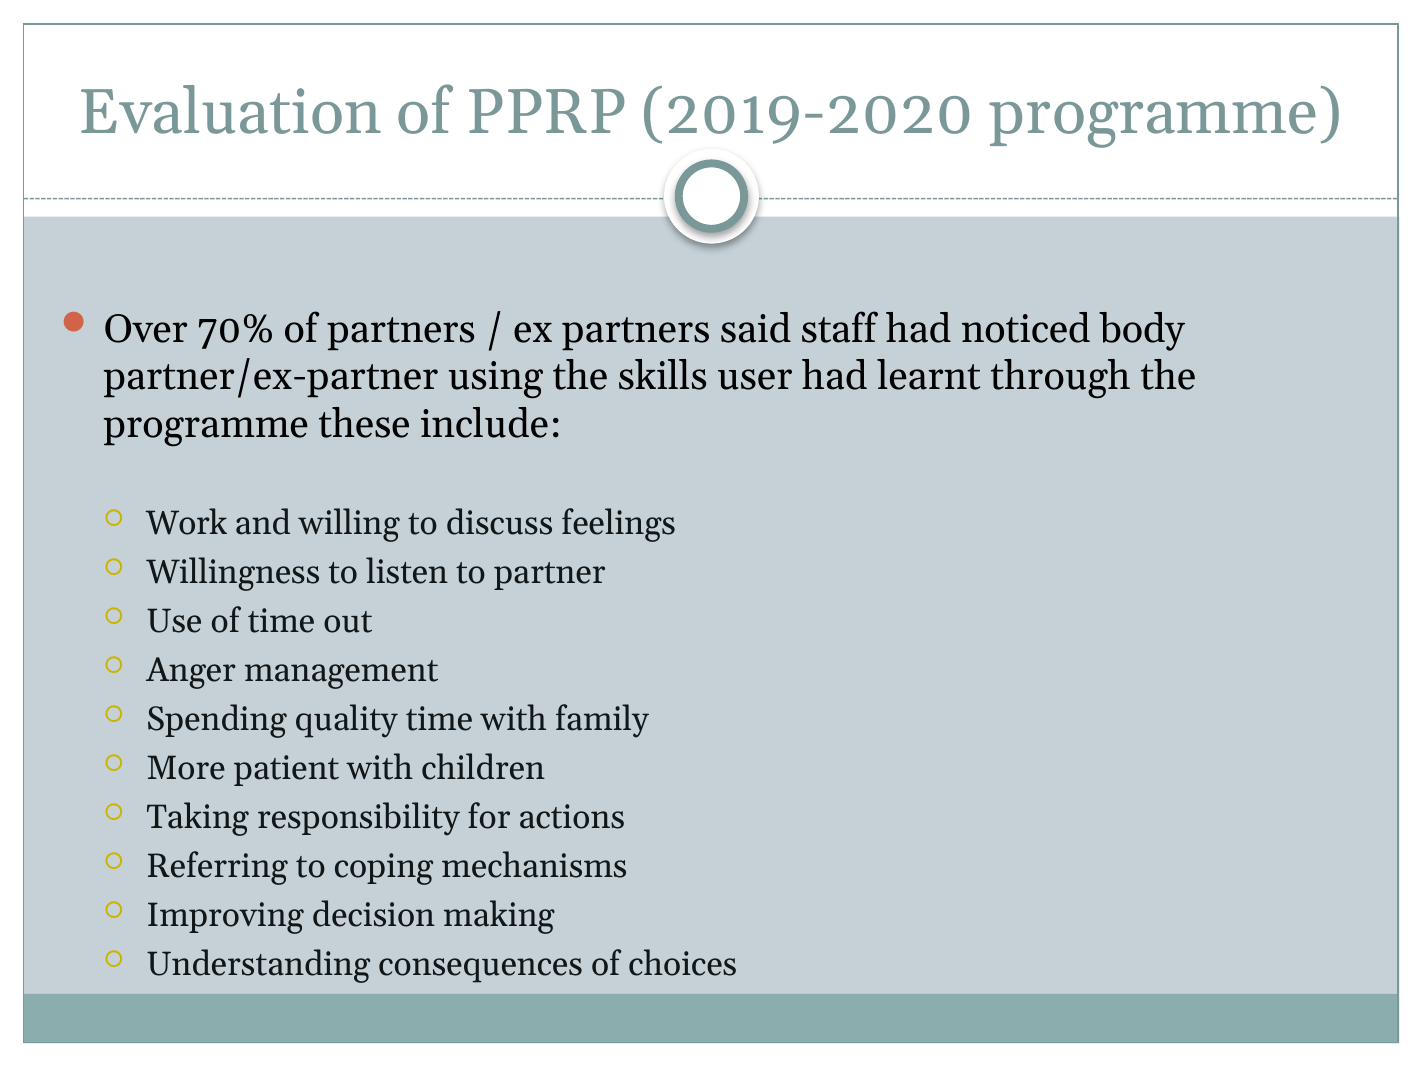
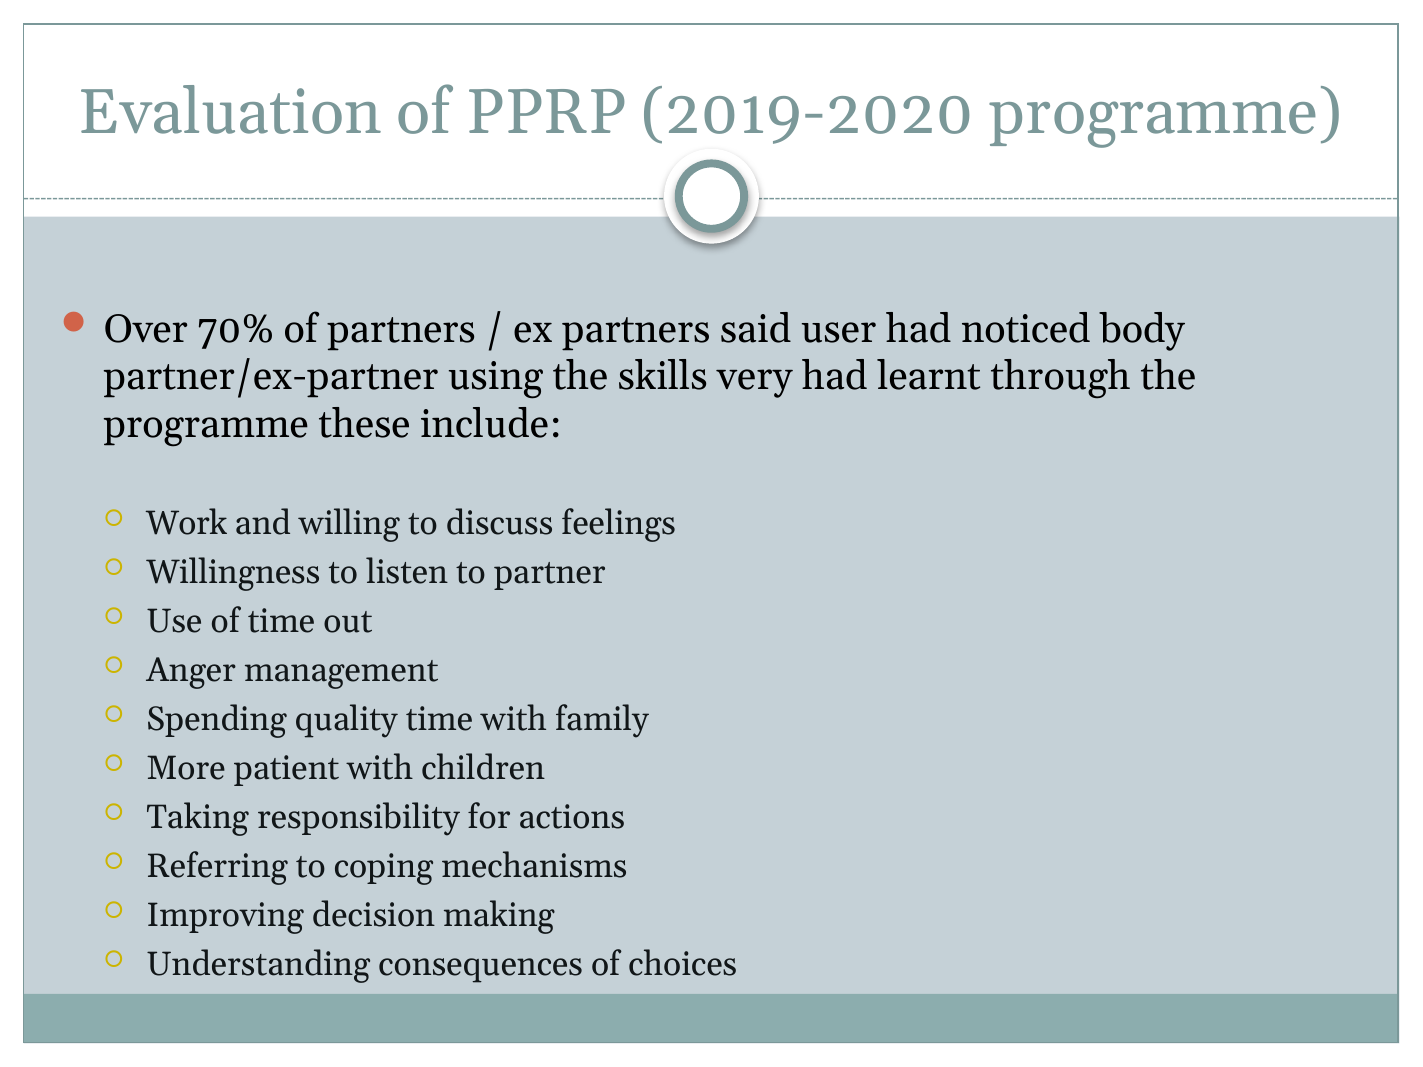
staff: staff -> user
user: user -> very
